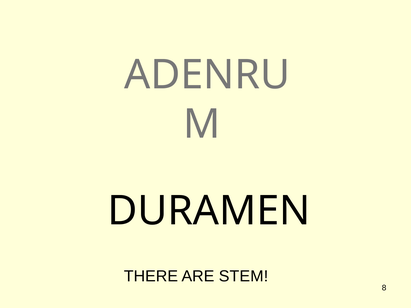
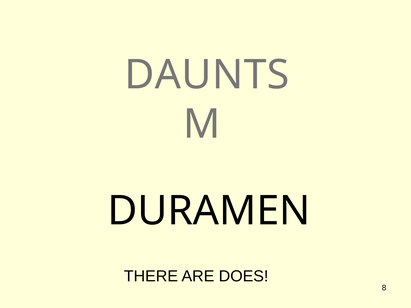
ADENRU: ADENRU -> DAUNTS
STEM: STEM -> DOES
